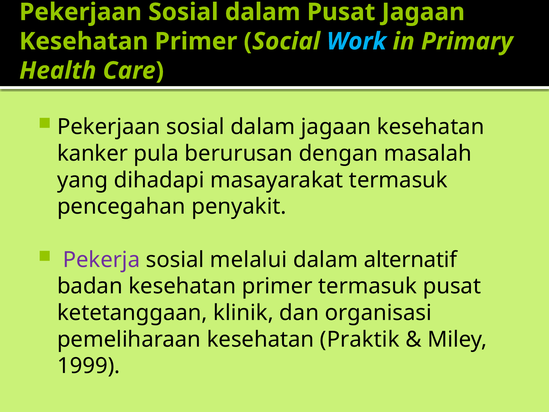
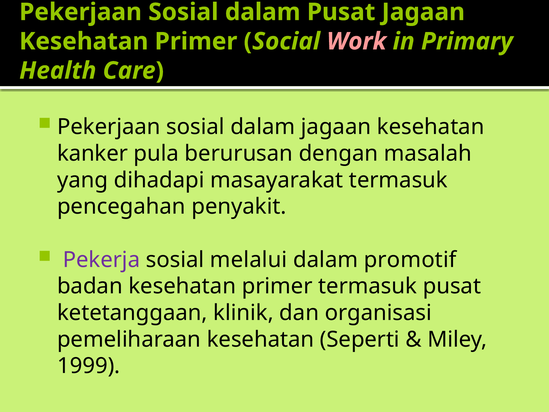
Work colour: light blue -> pink
alternatif: alternatif -> promotif
Praktik: Praktik -> Seperti
